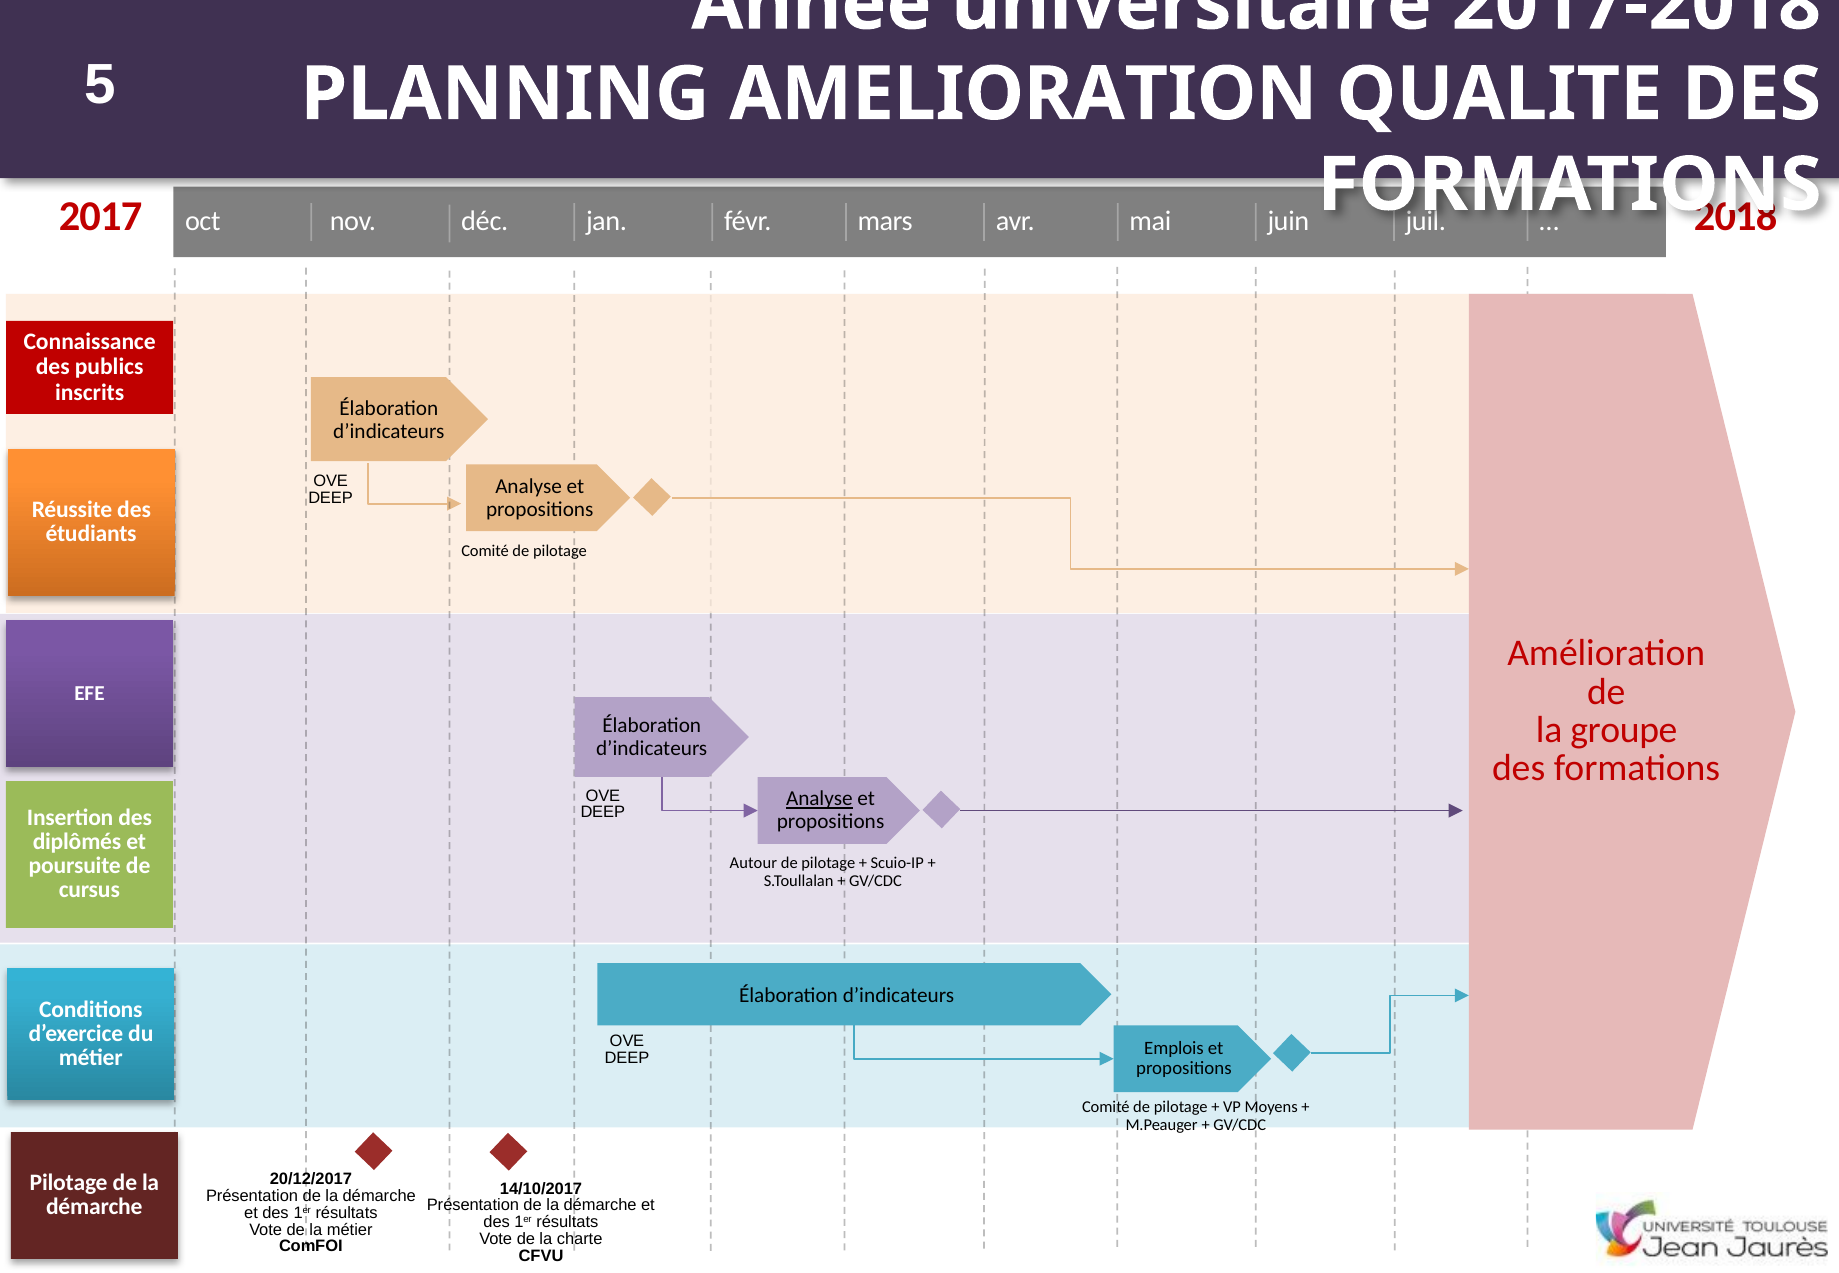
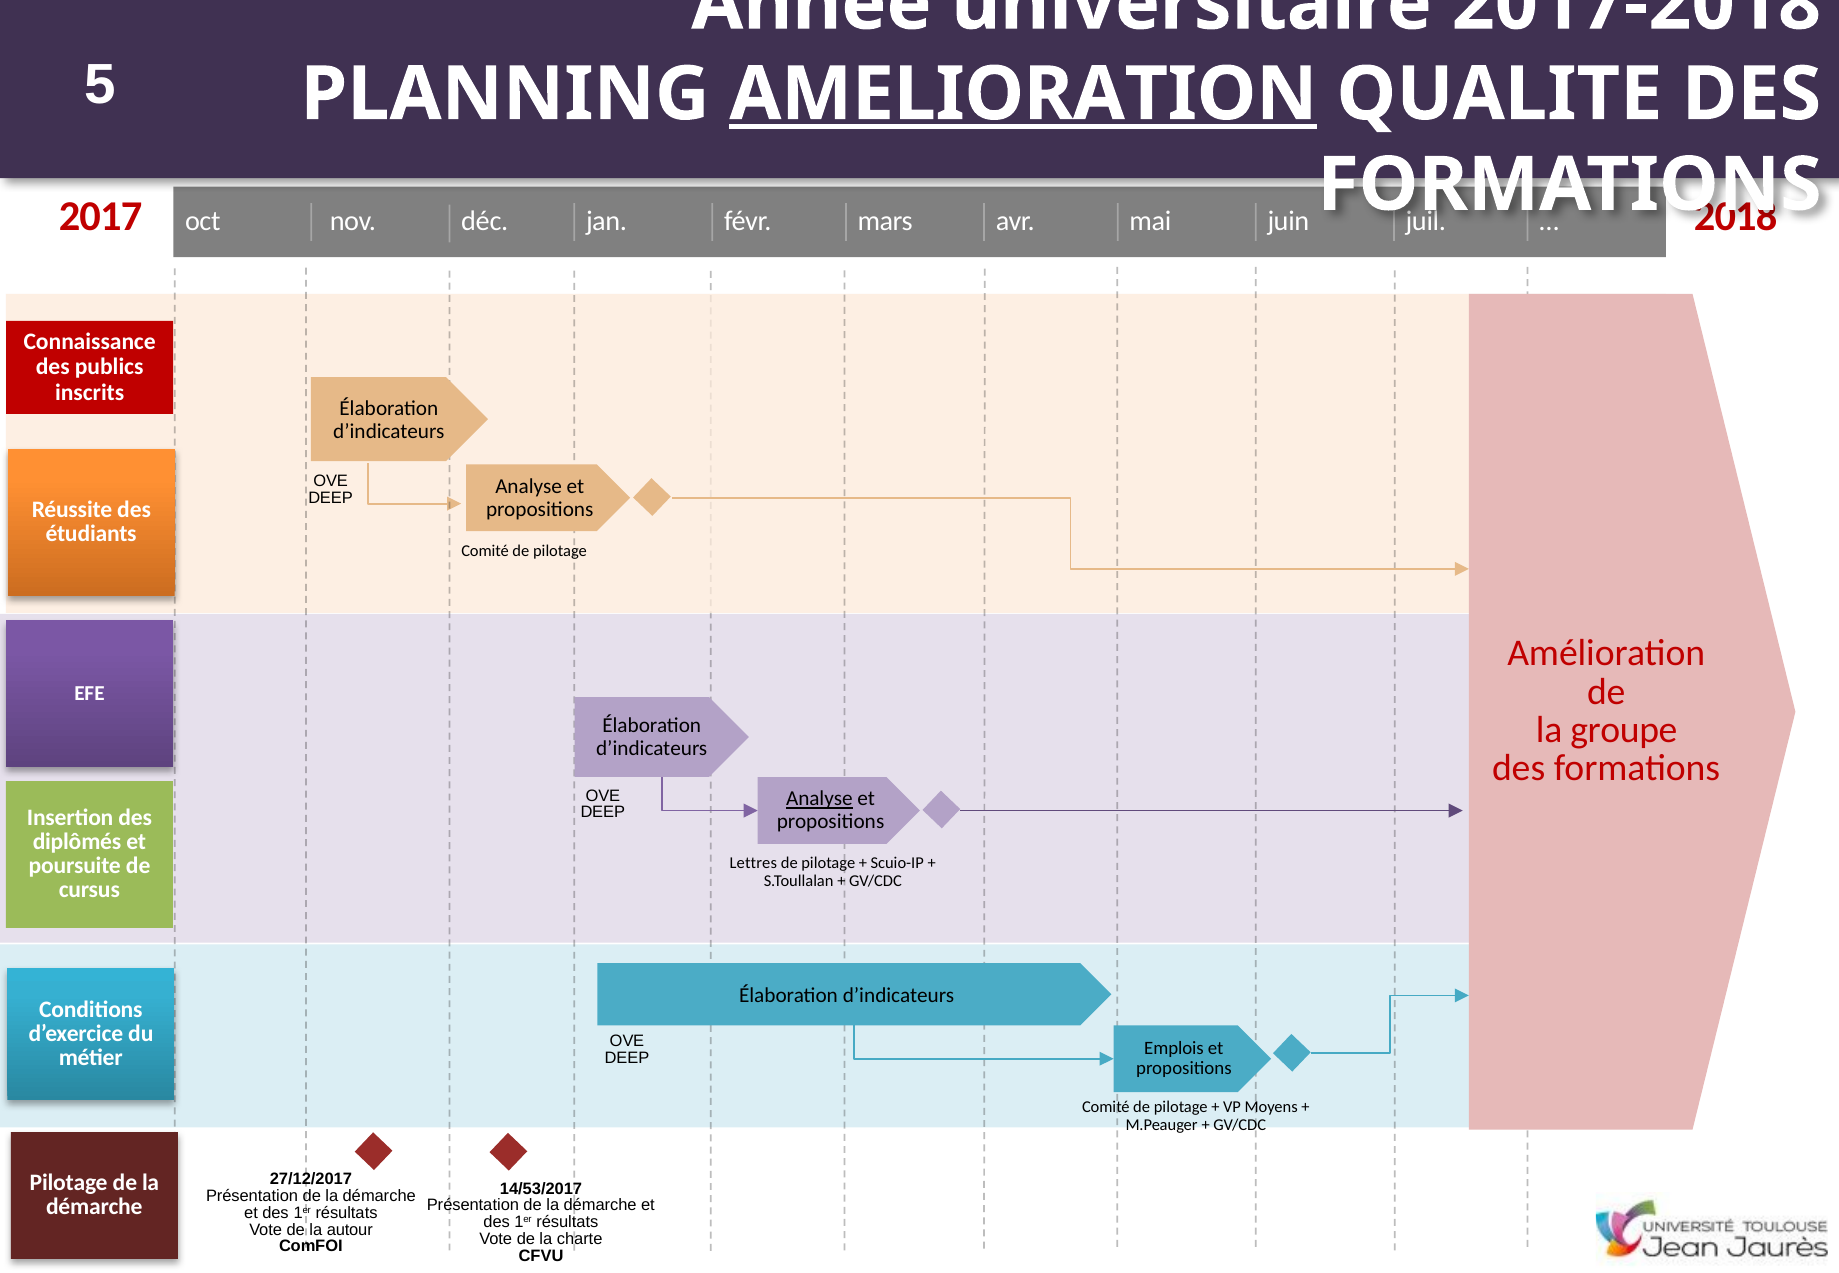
AMELIORATION underline: none -> present
Autour: Autour -> Lettres
20/12/2017: 20/12/2017 -> 27/12/2017
14/10/2017: 14/10/2017 -> 14/53/2017
la métier: métier -> autour
